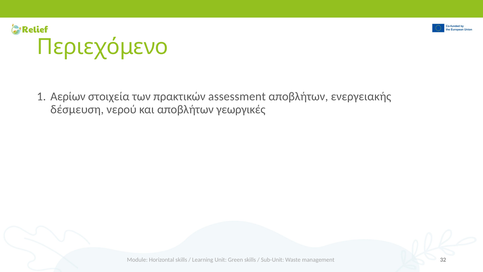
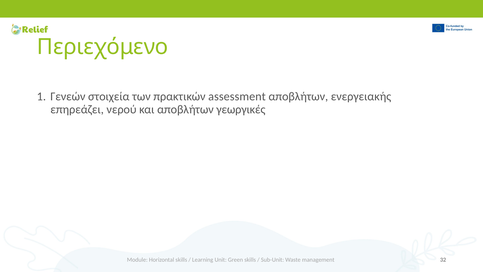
Αερίων: Αερίων -> Γενεών
δέσμευση: δέσμευση -> επηρεάζει
